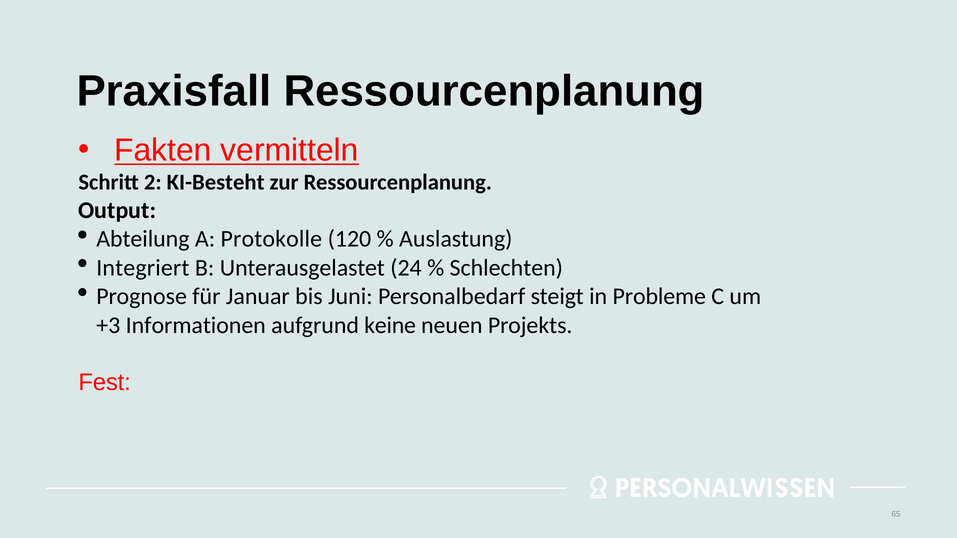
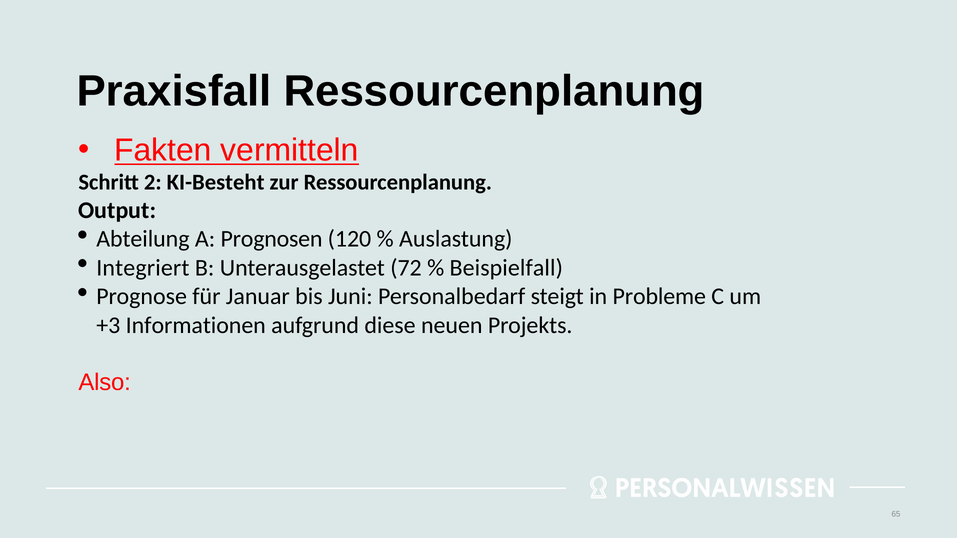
Protokolle: Protokolle -> Prognosen
24: 24 -> 72
Schlechten: Schlechten -> Beispielfall
keine: keine -> diese
Fest: Fest -> Also
